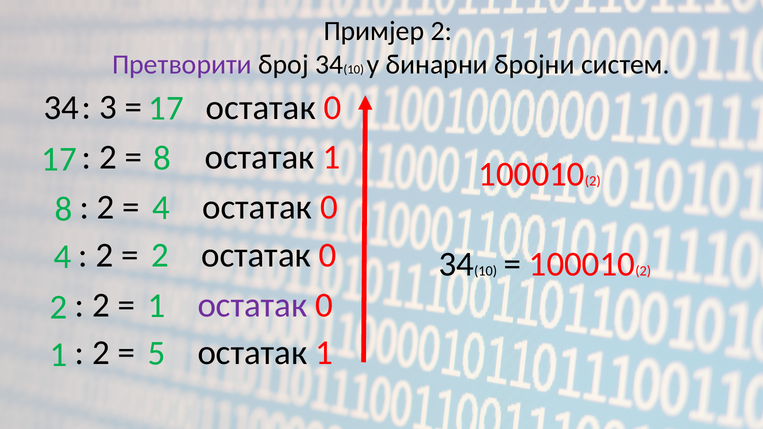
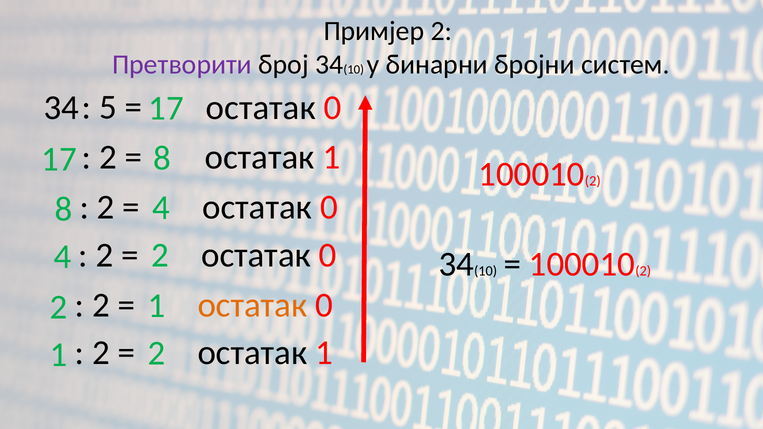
3: 3 -> 5
остатак at (252, 306) colour: purple -> orange
5 at (157, 353): 5 -> 2
